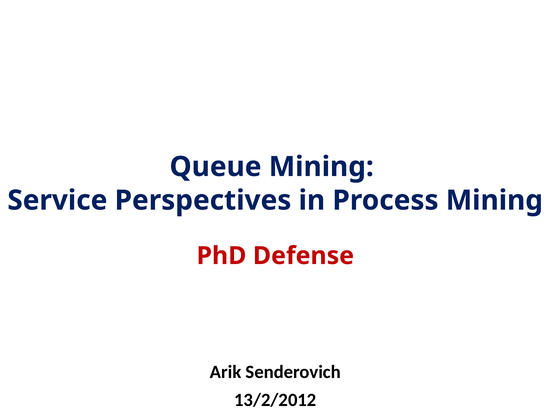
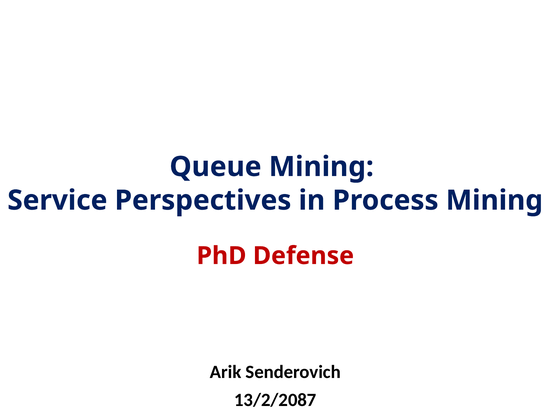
13/2/2012: 13/2/2012 -> 13/2/2087
